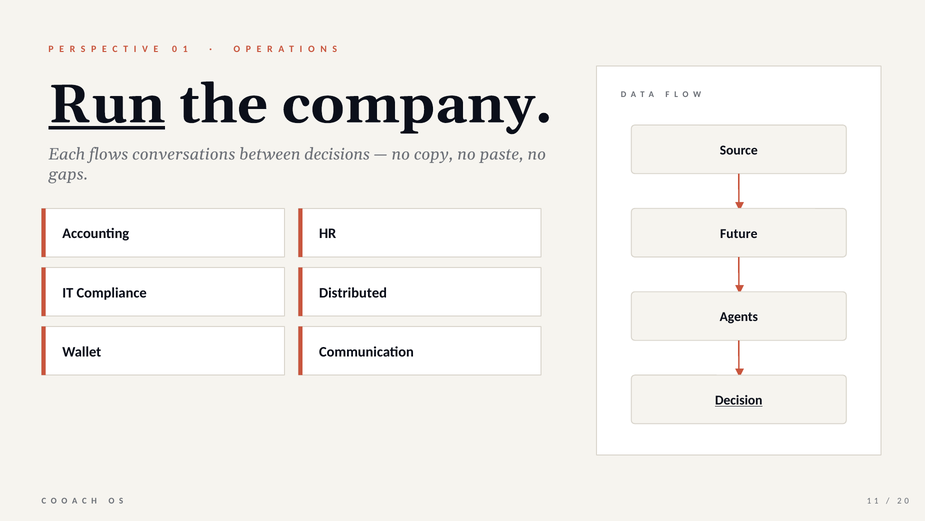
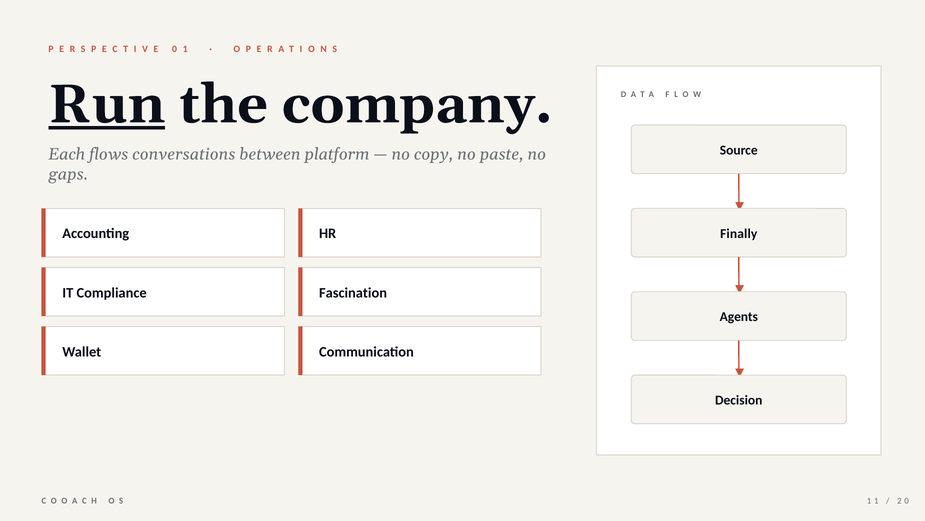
decisions: decisions -> platform
Future: Future -> Finally
Distributed: Distributed -> Fascination
Decision underline: present -> none
